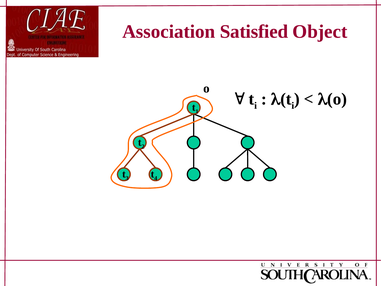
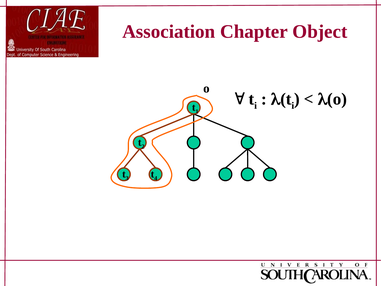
Satisfied: Satisfied -> Chapter
